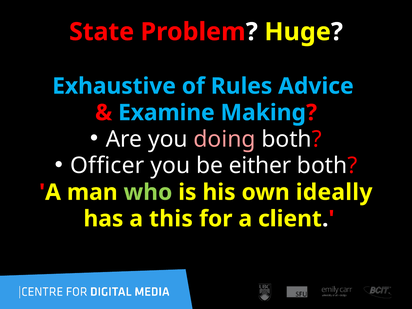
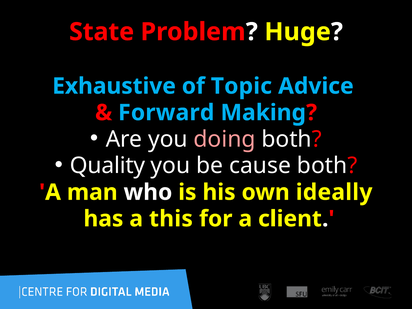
Rules: Rules -> Topic
Examine: Examine -> Forward
Officer: Officer -> Quality
either: either -> cause
who colour: light green -> white
